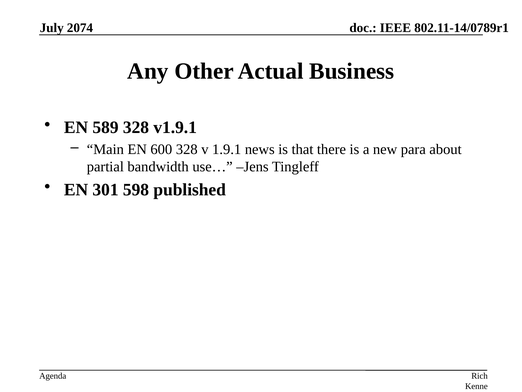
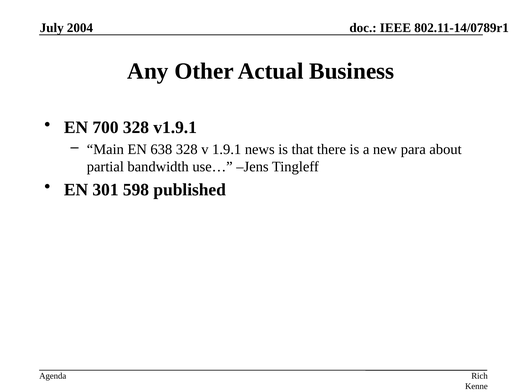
2074: 2074 -> 2004
589: 589 -> 700
600: 600 -> 638
